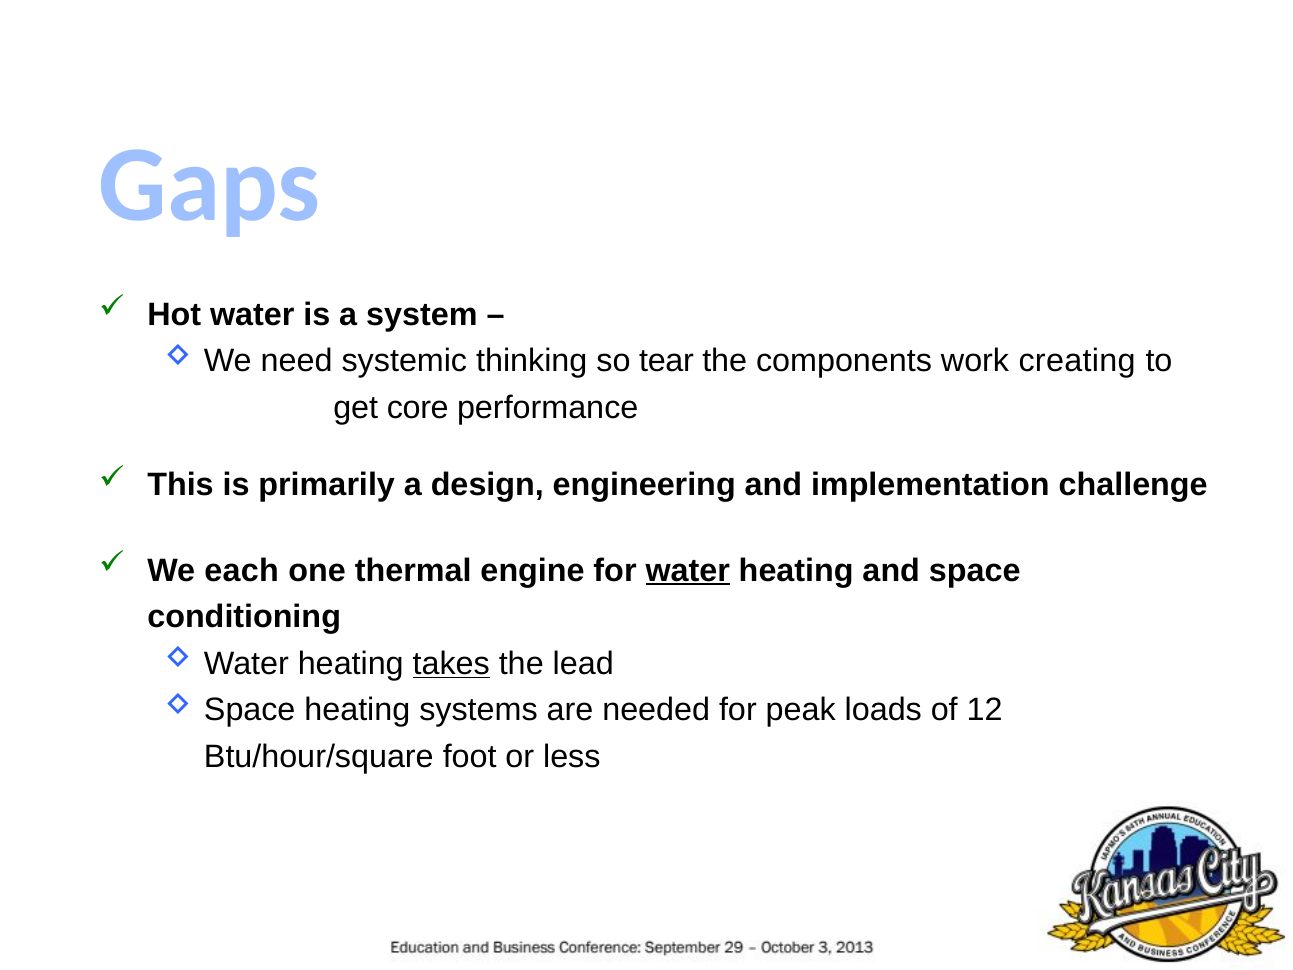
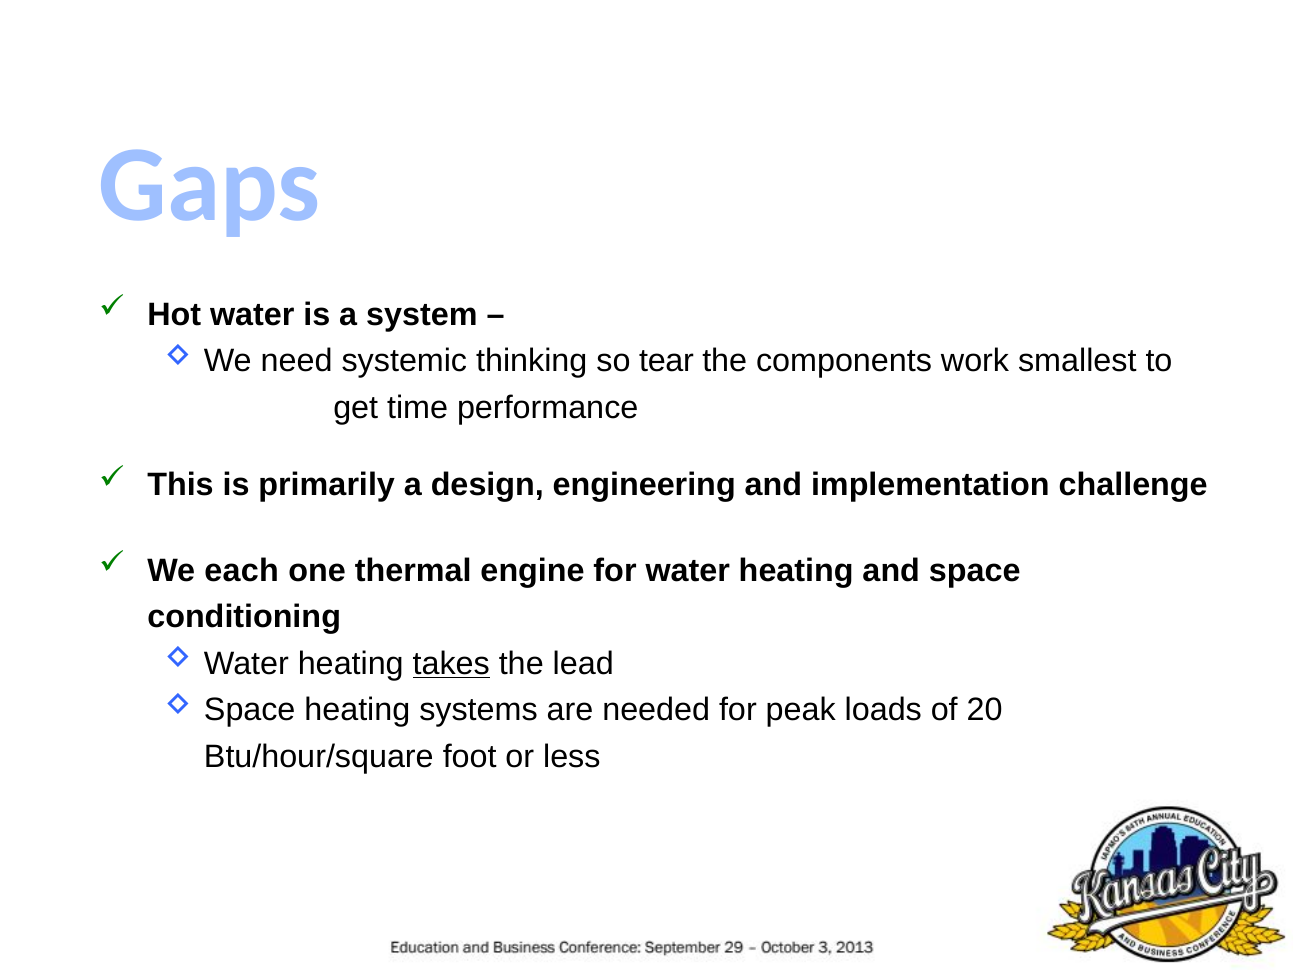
creating: creating -> smallest
core: core -> time
water at (688, 570) underline: present -> none
12: 12 -> 20
